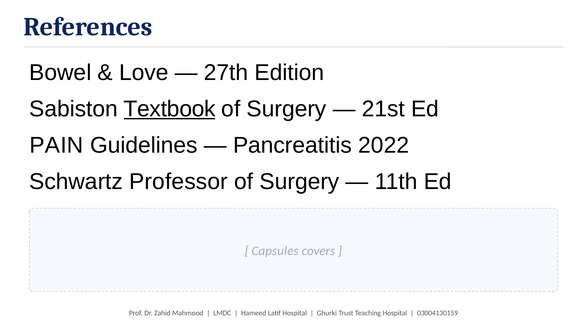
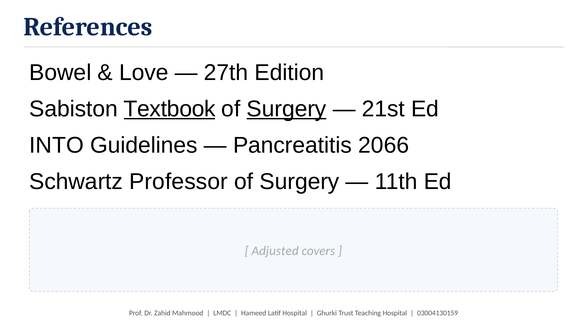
Surgery at (286, 109) underline: none -> present
PAIN: PAIN -> INTO
2022: 2022 -> 2066
Capsules: Capsules -> Adjusted
